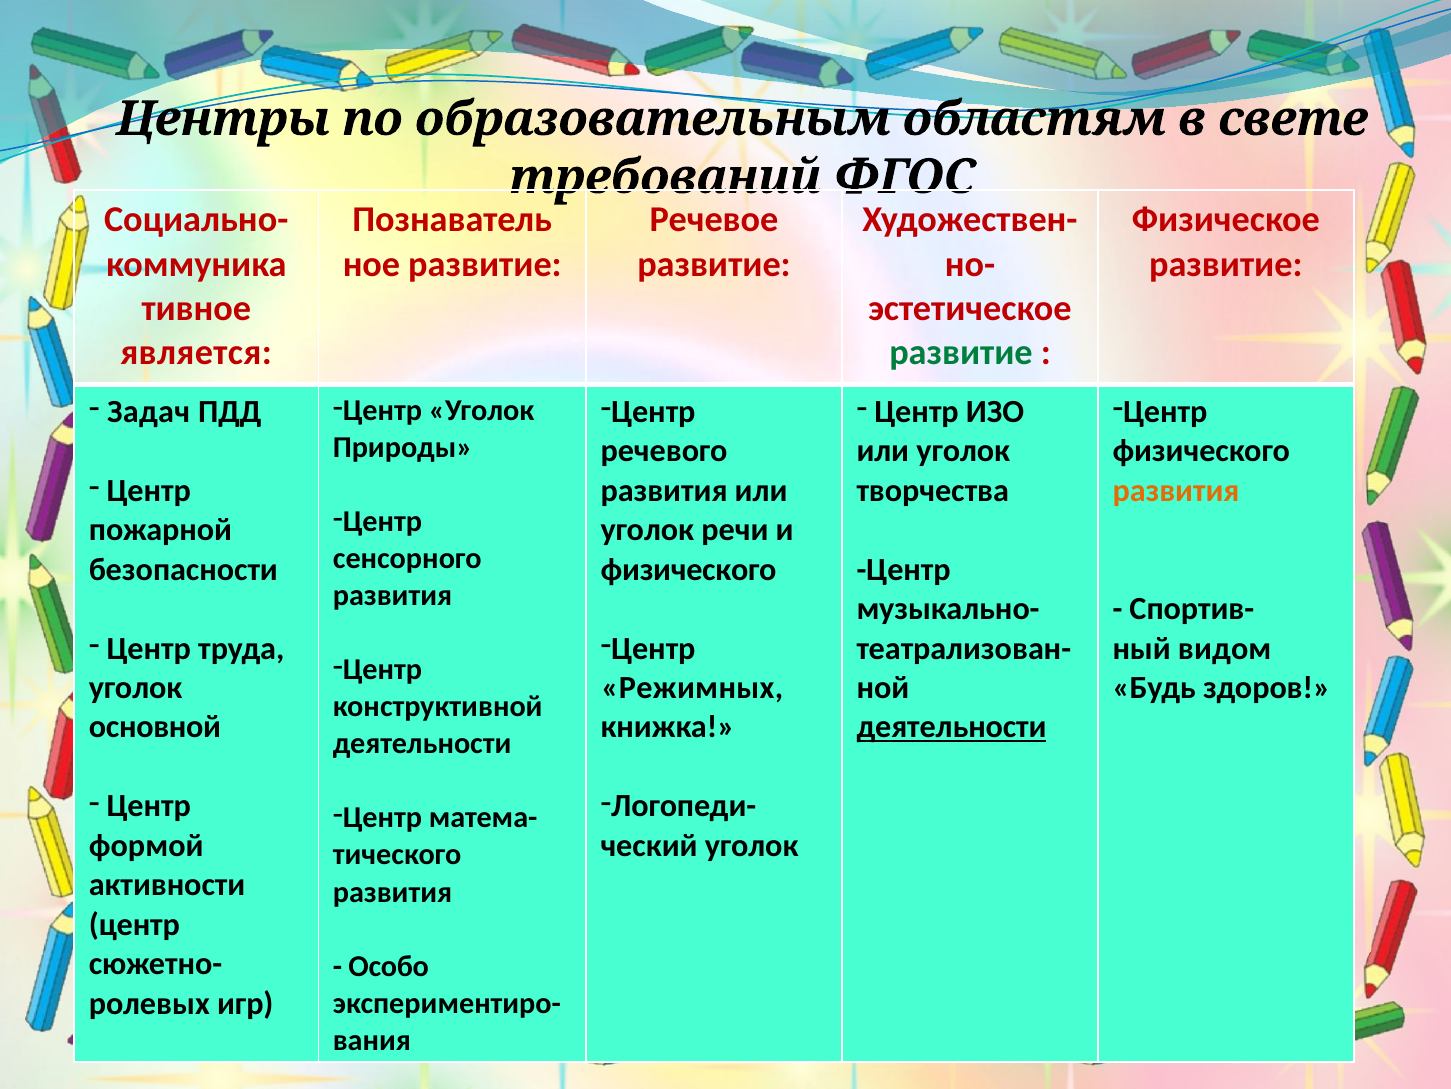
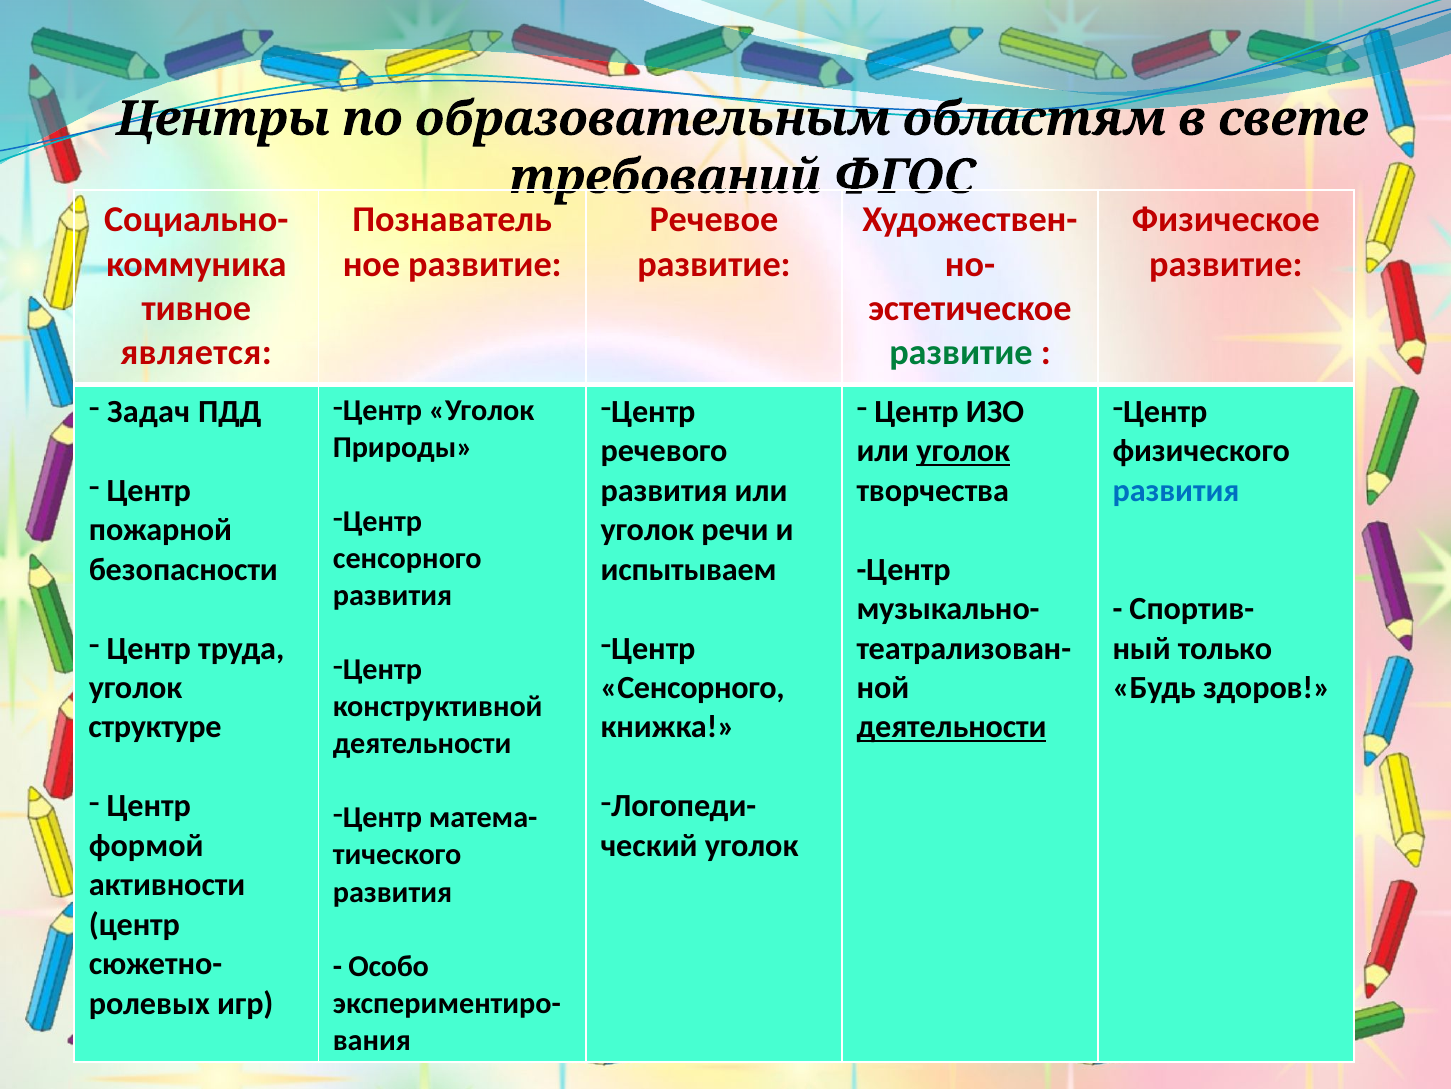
уголок at (963, 451) underline: none -> present
развития at (1176, 490) colour: orange -> blue
физического at (689, 569): физического -> испытываем
видом: видом -> только
Режимных at (692, 687): Режимных -> Сенсорного
основной: основной -> структуре
